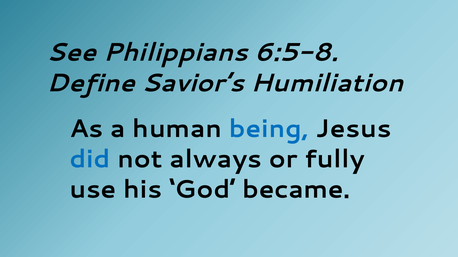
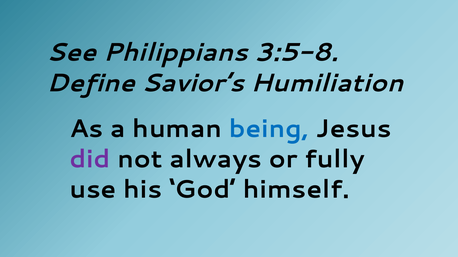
6:5-8: 6:5-8 -> 3:5-8
did colour: blue -> purple
became: became -> himself
